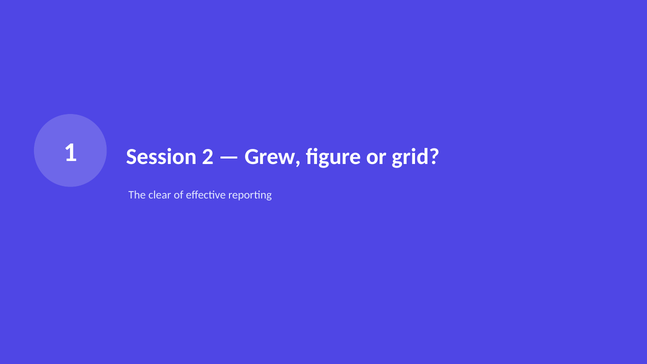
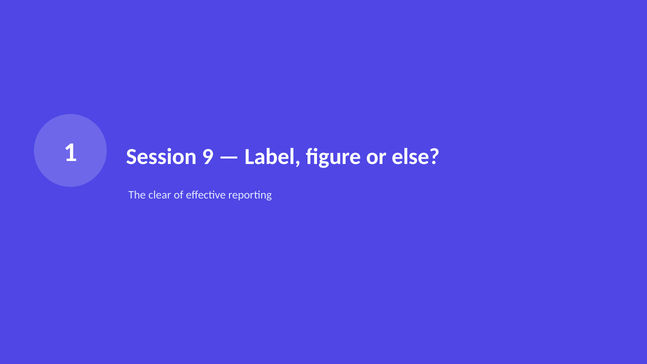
2: 2 -> 9
Grew: Grew -> Label
grid: grid -> else
